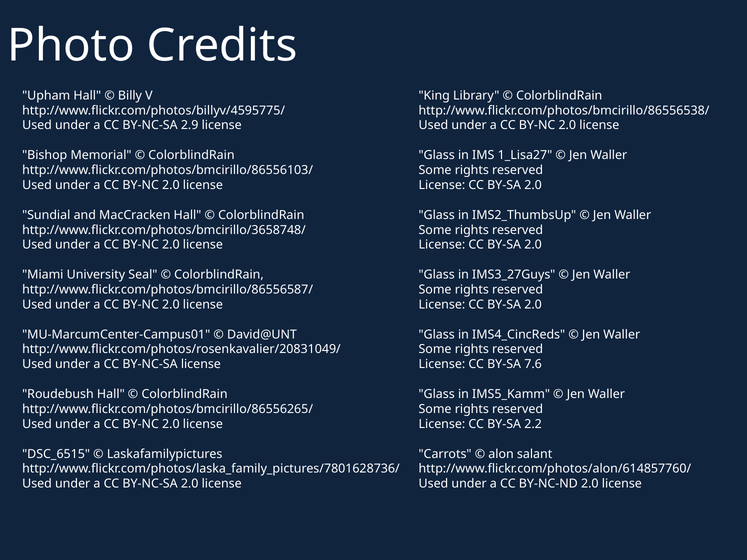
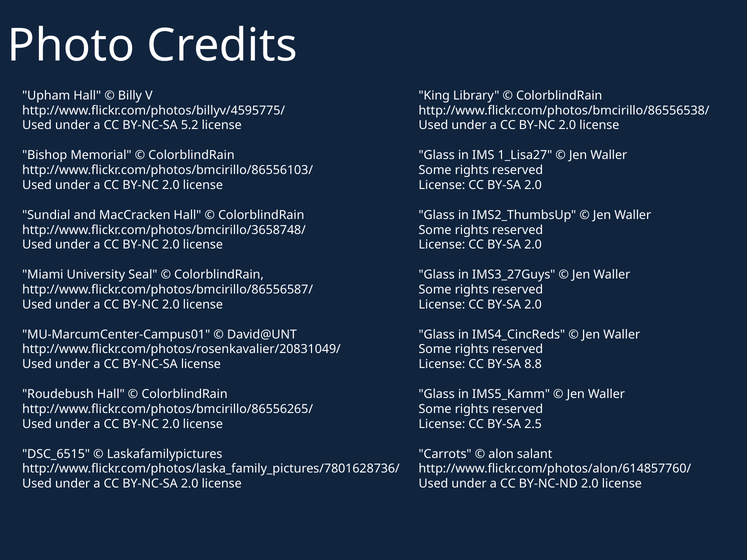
2.9: 2.9 -> 5.2
7.6: 7.6 -> 8.8
2.2: 2.2 -> 2.5
